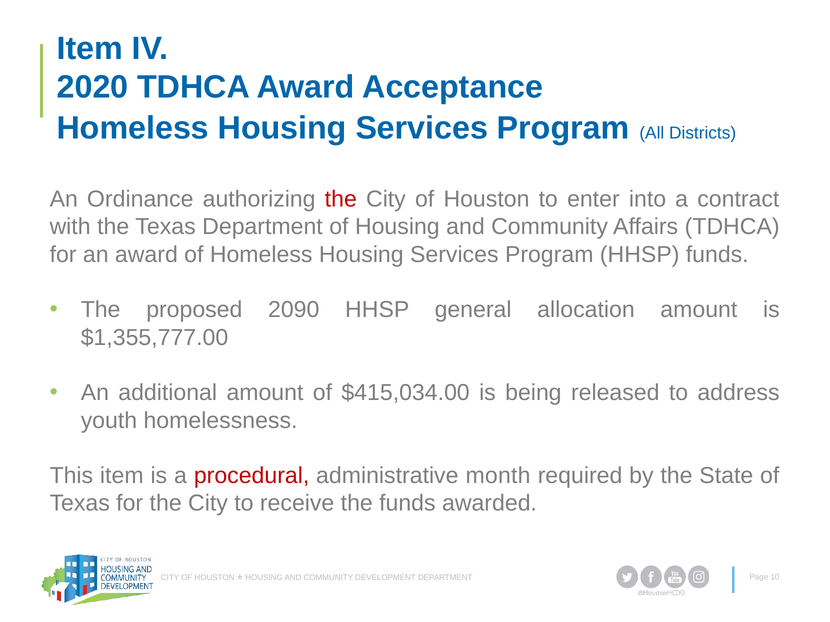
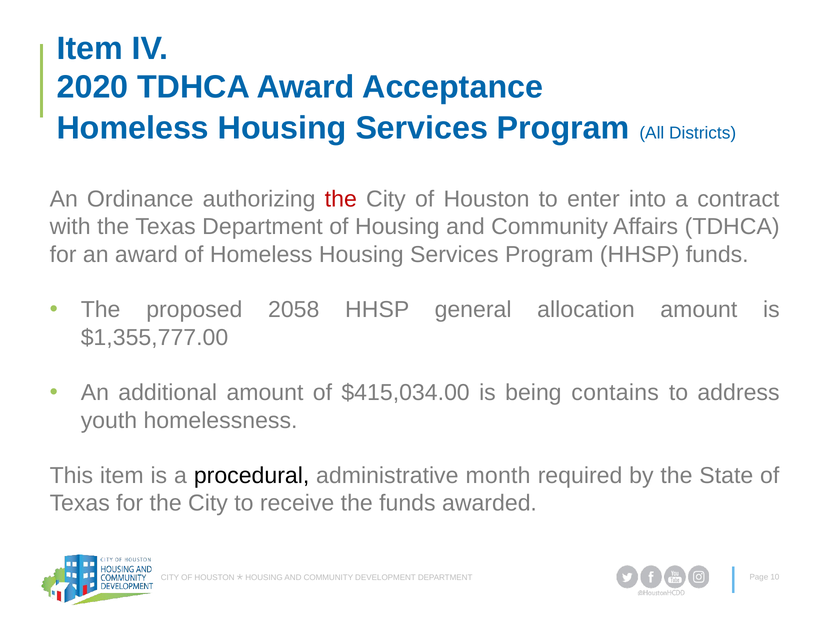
2090: 2090 -> 2058
released: released -> contains
procedural colour: red -> black
